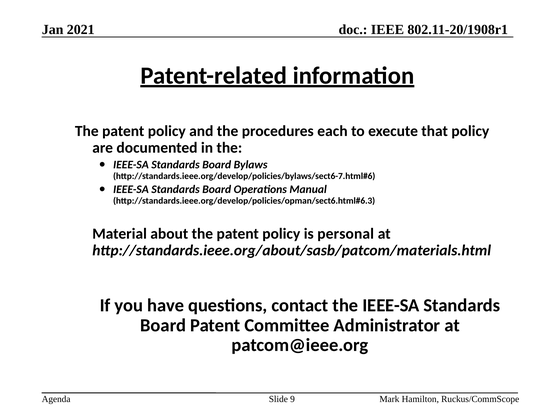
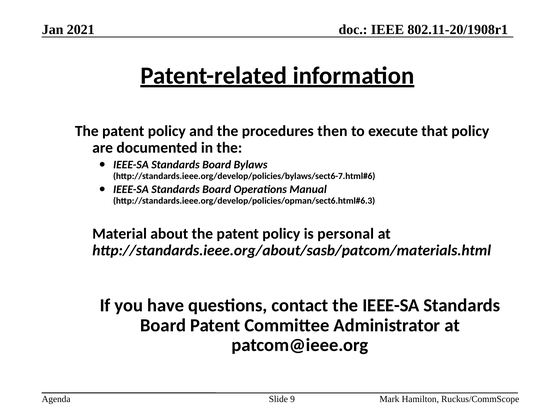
each: each -> then
